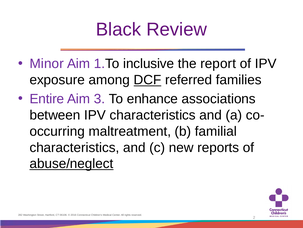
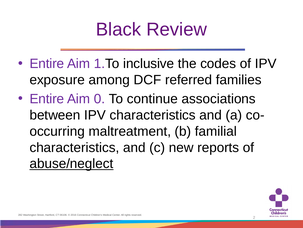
Minor at (47, 64): Minor -> Entire
report: report -> codes
DCF underline: present -> none
3: 3 -> 0
enhance: enhance -> continue
